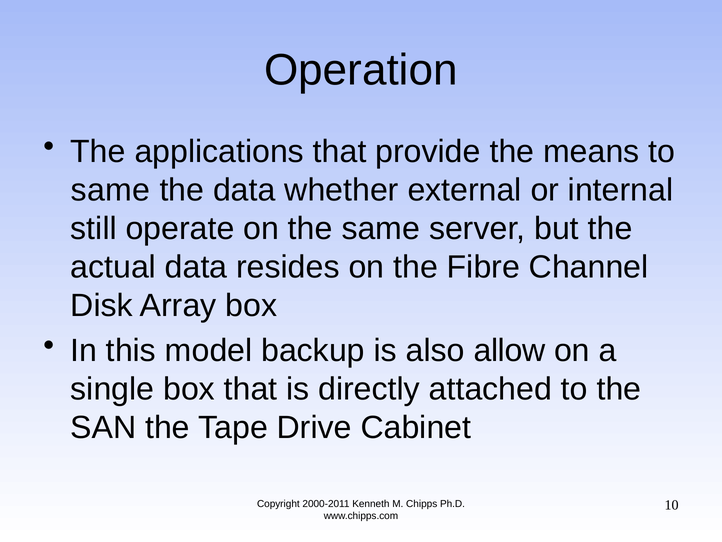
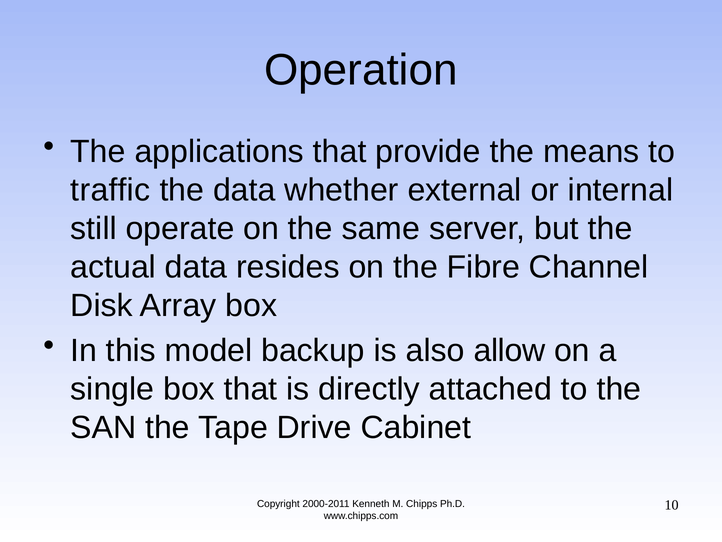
same at (110, 190): same -> traffic
